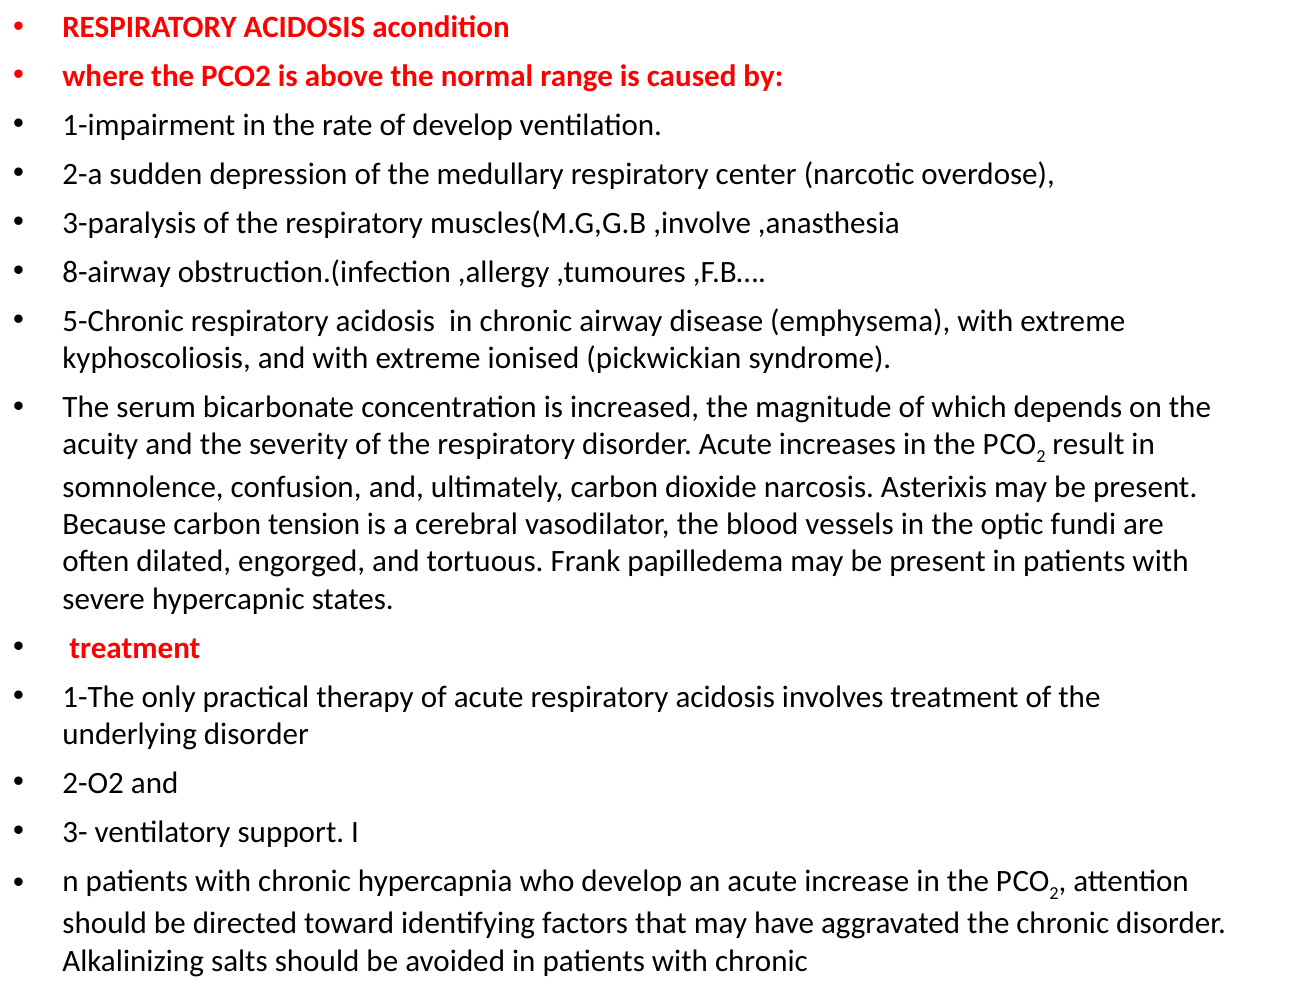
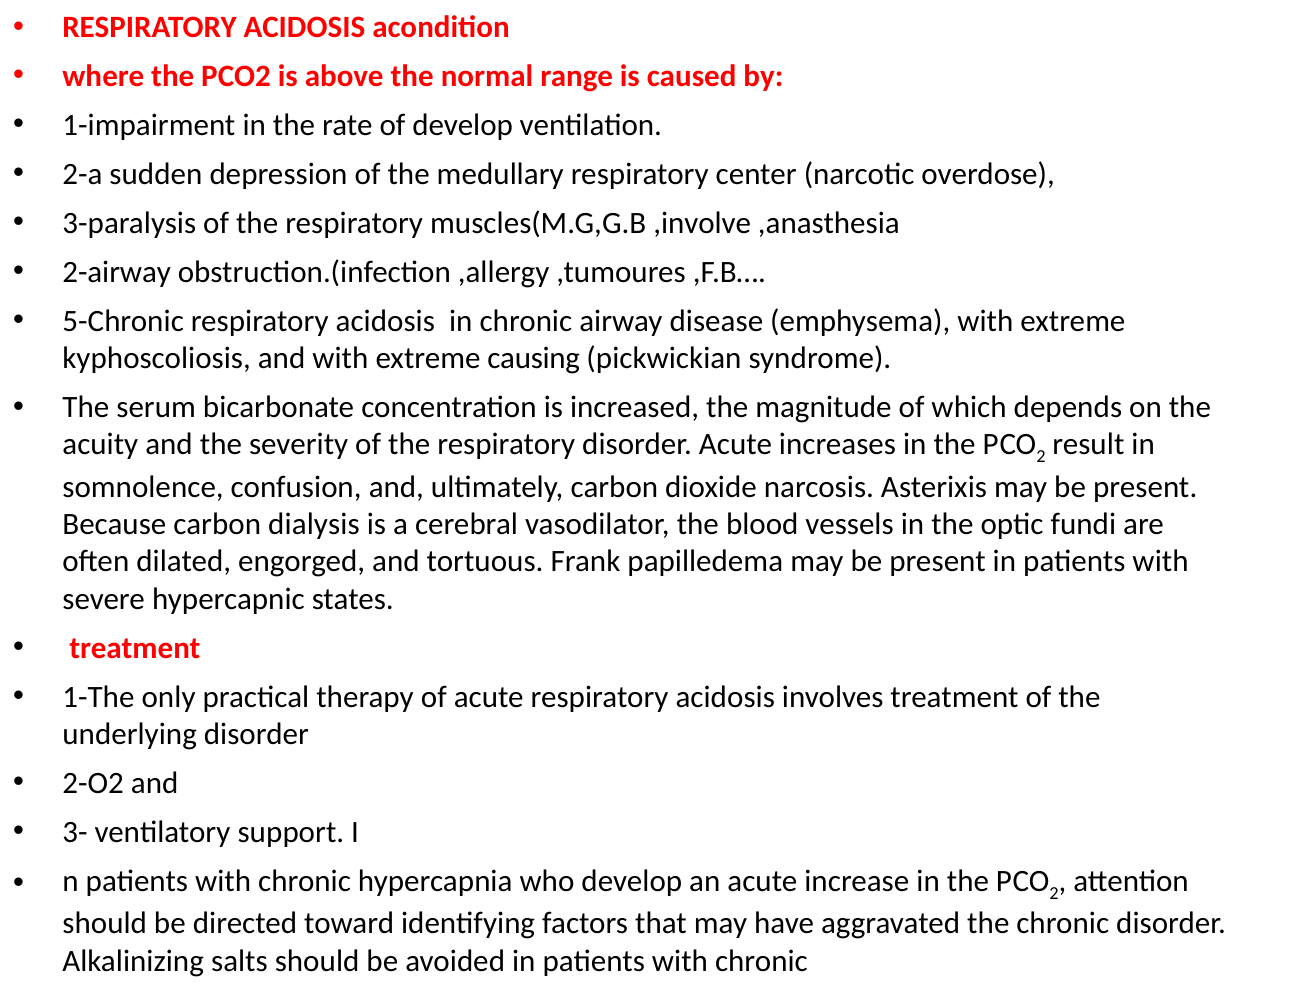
8-airway: 8-airway -> 2-airway
ionised: ionised -> causing
tension: tension -> dialysis
